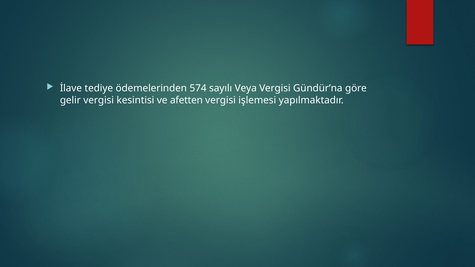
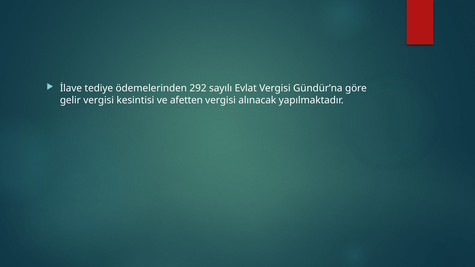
574: 574 -> 292
Veya: Veya -> Evlat
işlemesi: işlemesi -> alınacak
